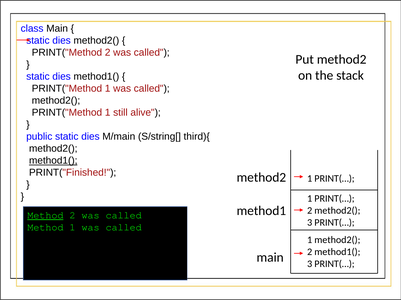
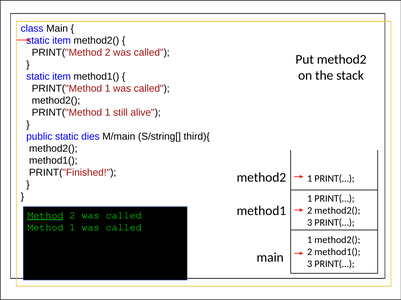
dies at (62, 41): dies -> item
dies at (62, 77): dies -> item
method1( at (53, 161) underline: present -> none
